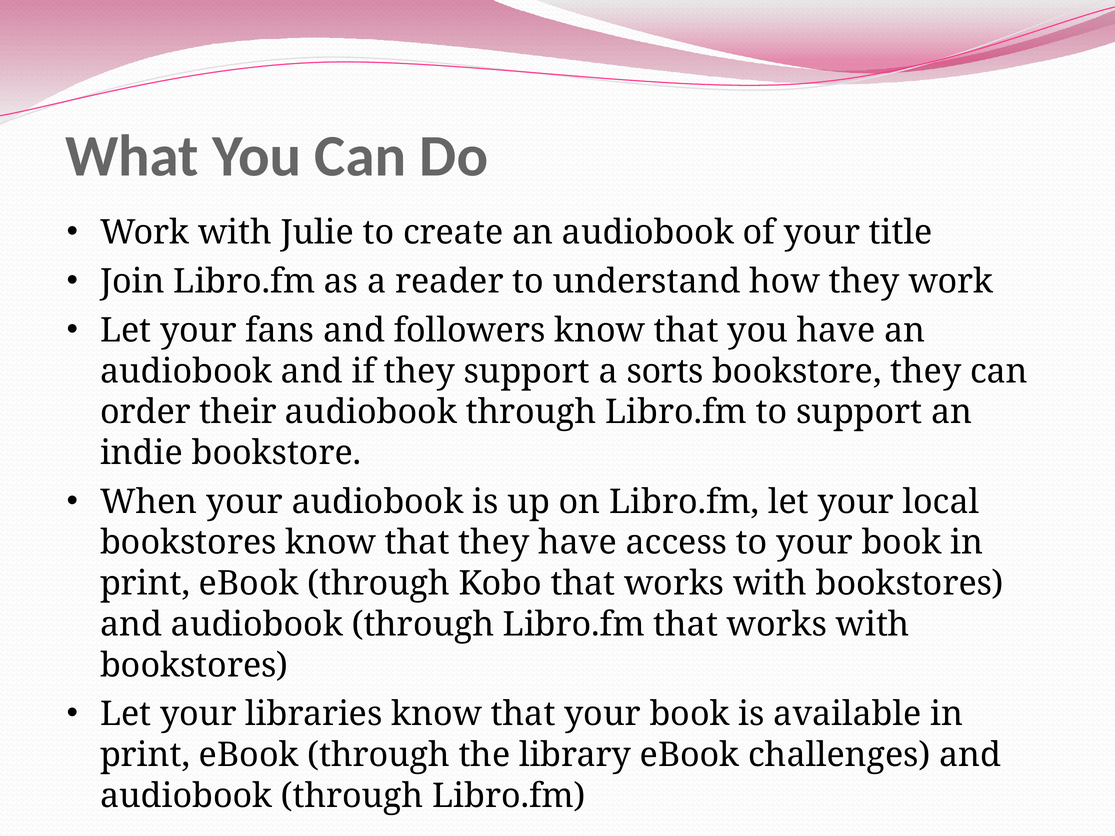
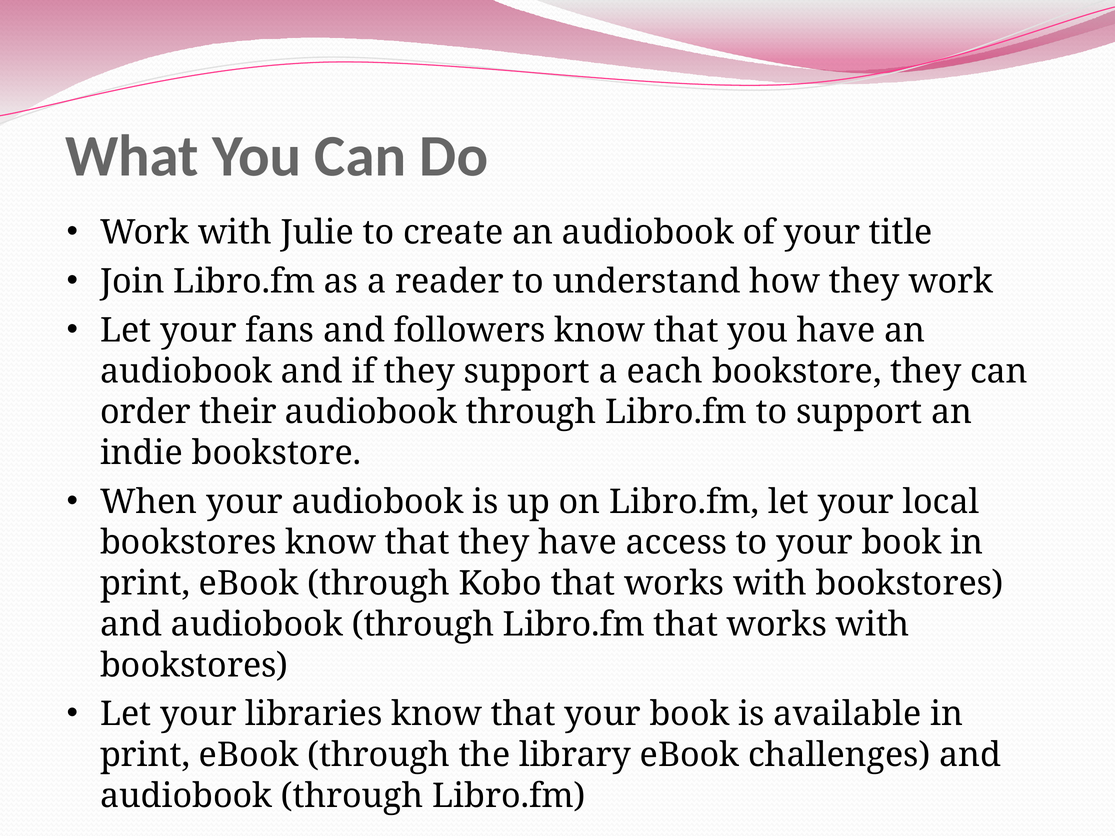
sorts: sorts -> each
